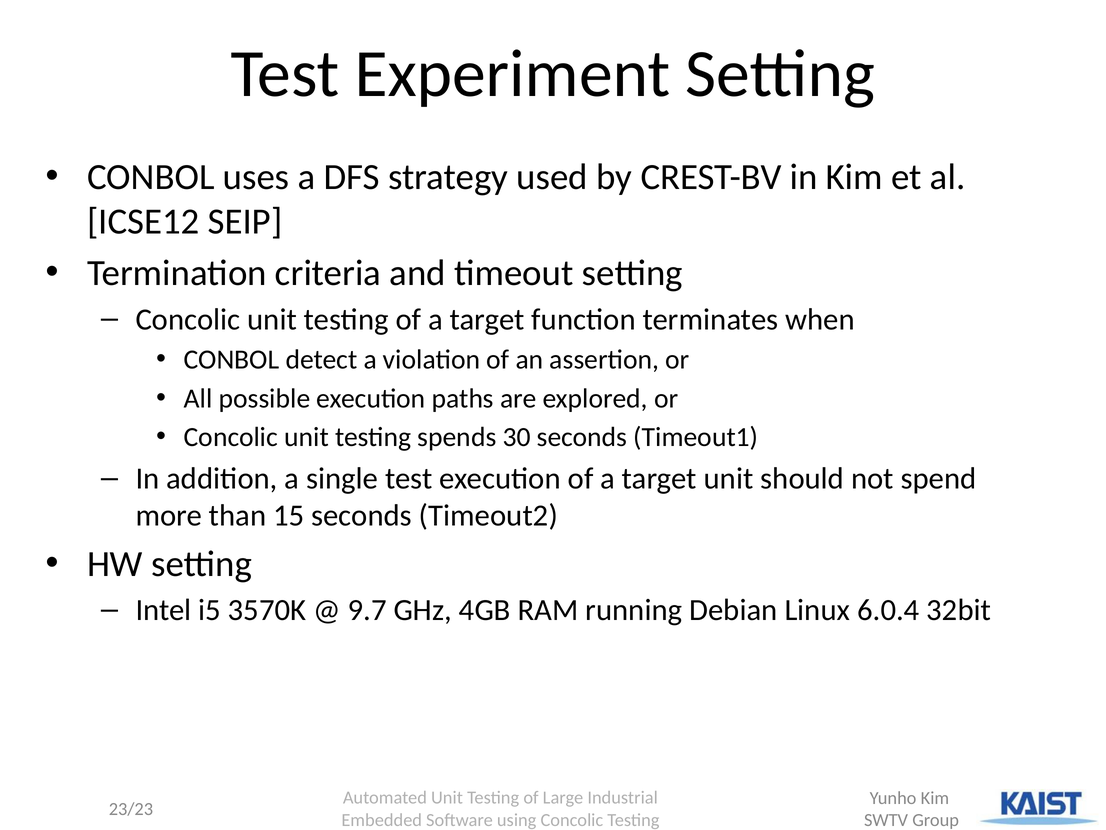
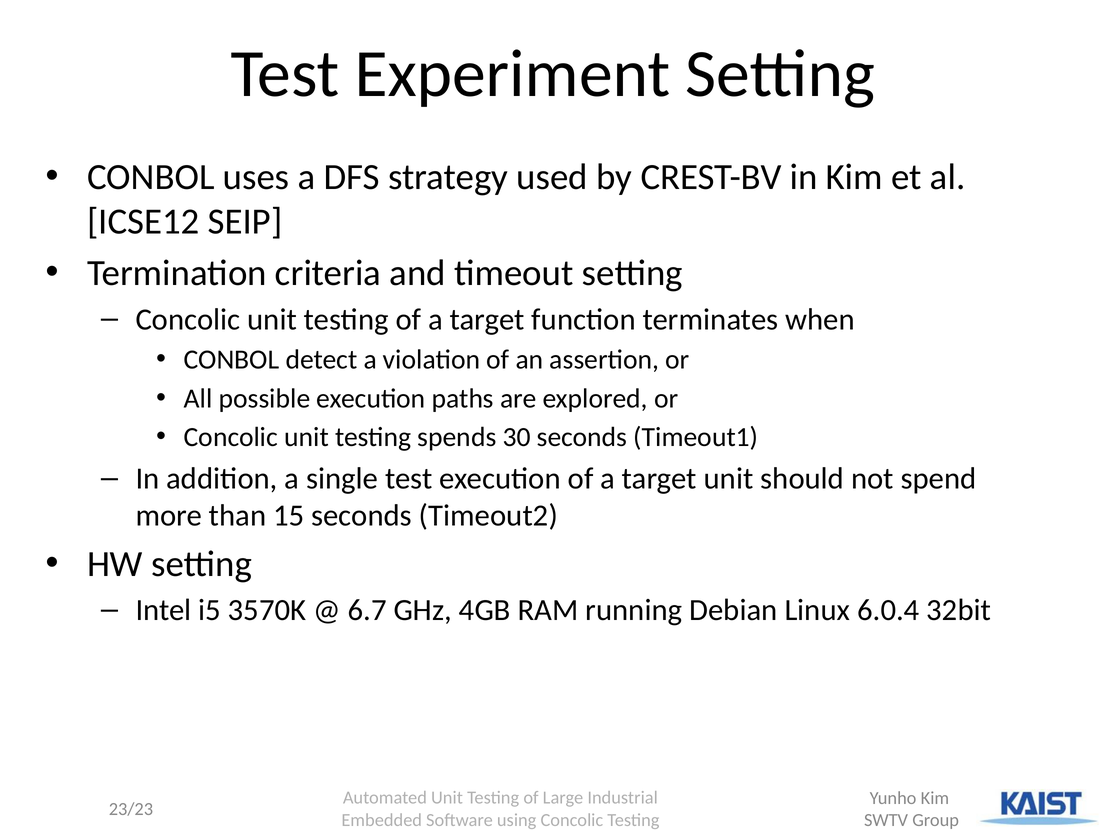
9.7: 9.7 -> 6.7
